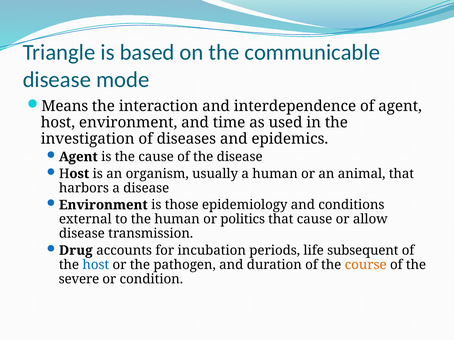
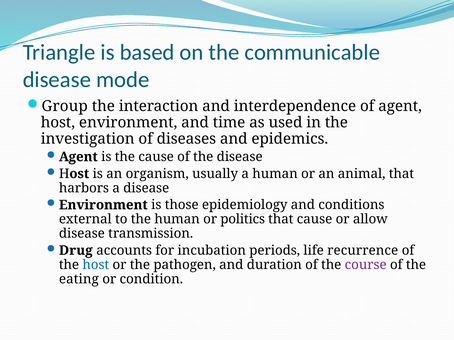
Means: Means -> Group
subsequent: subsequent -> recurrence
course colour: orange -> purple
severe: severe -> eating
